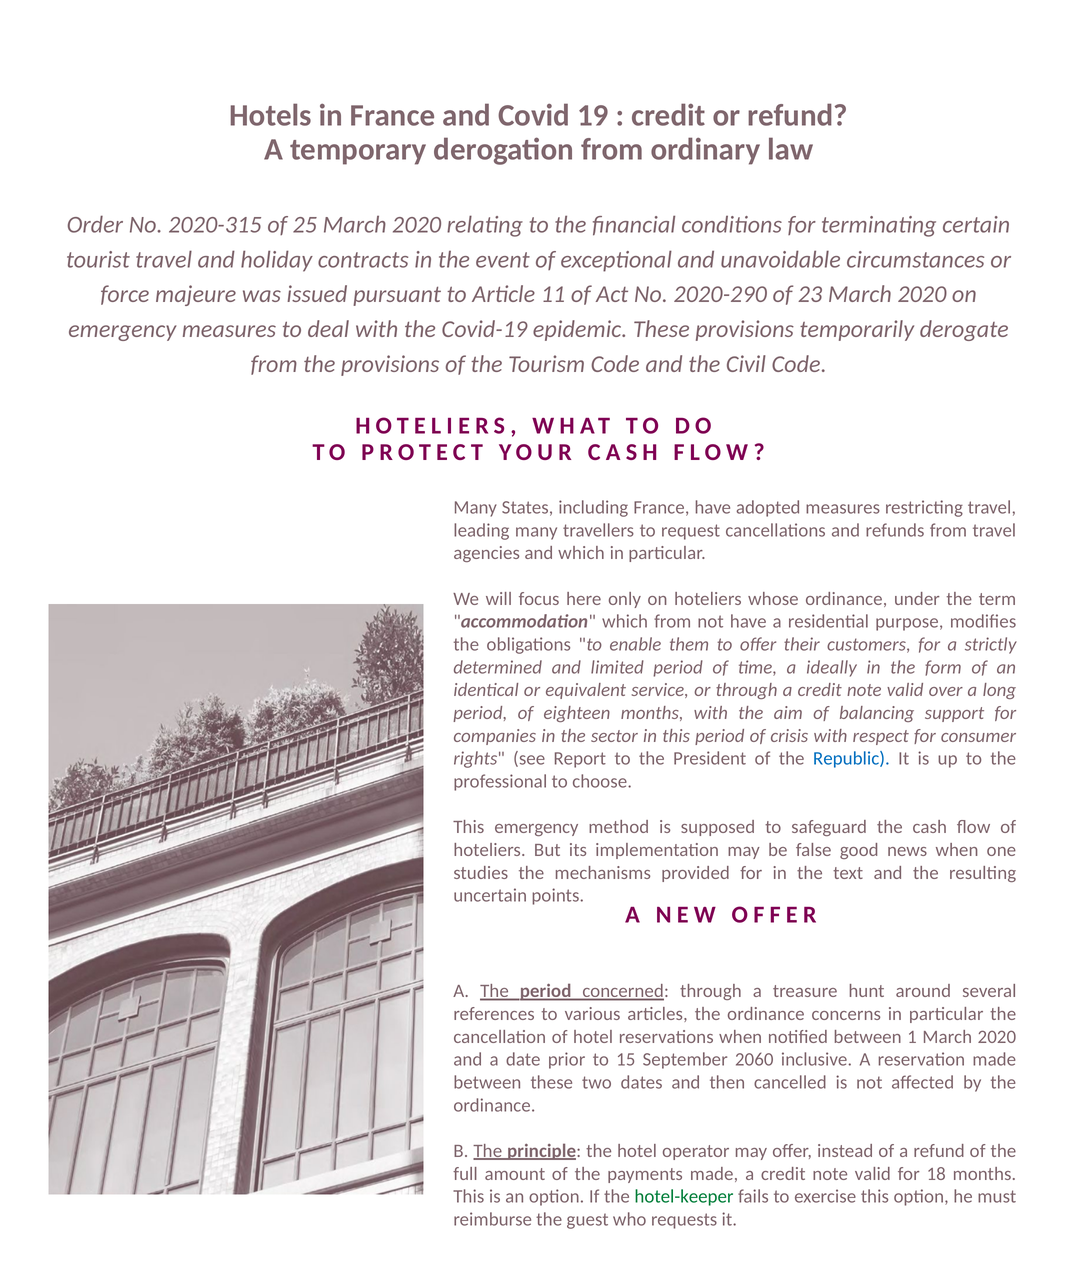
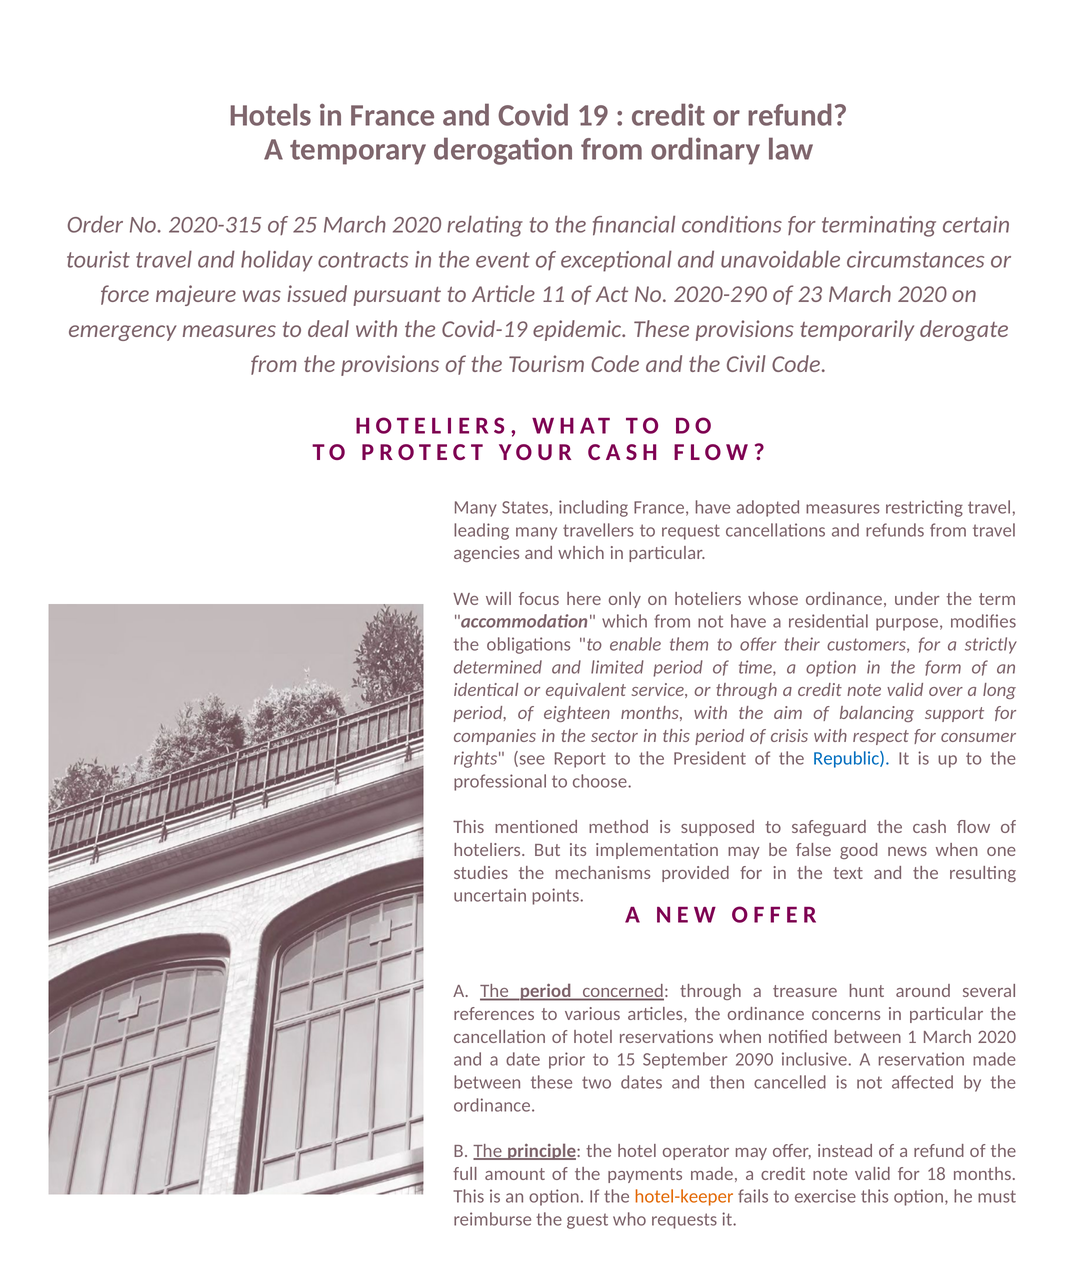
a ideally: ideally -> option
This emergency: emergency -> mentioned
2060: 2060 -> 2090
hotel-keeper colour: green -> orange
